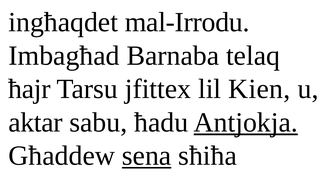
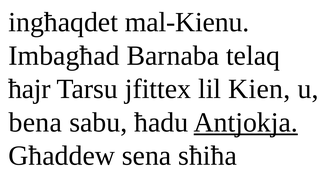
mal-Irrodu: mal-Irrodu -> mal-Kienu
aktar: aktar -> bena
sena underline: present -> none
